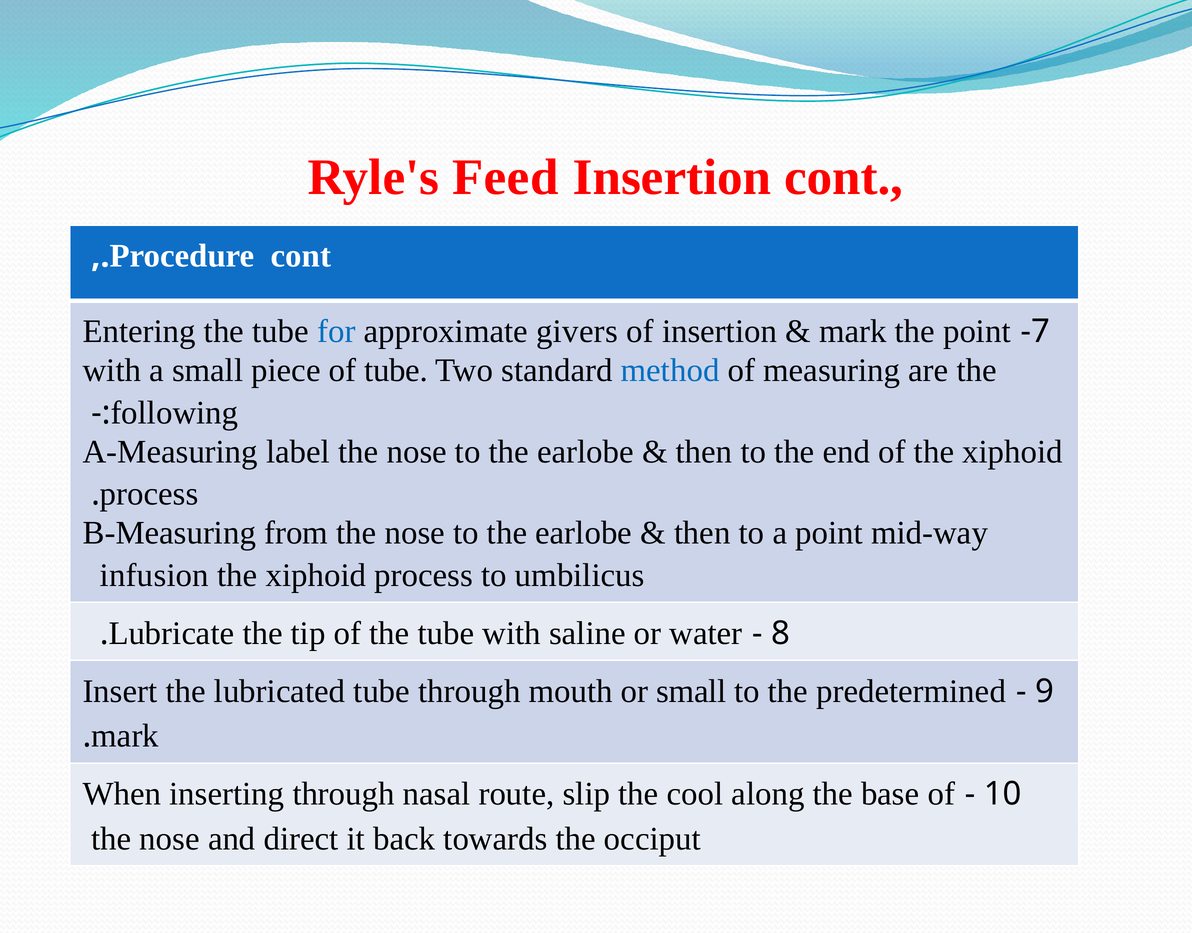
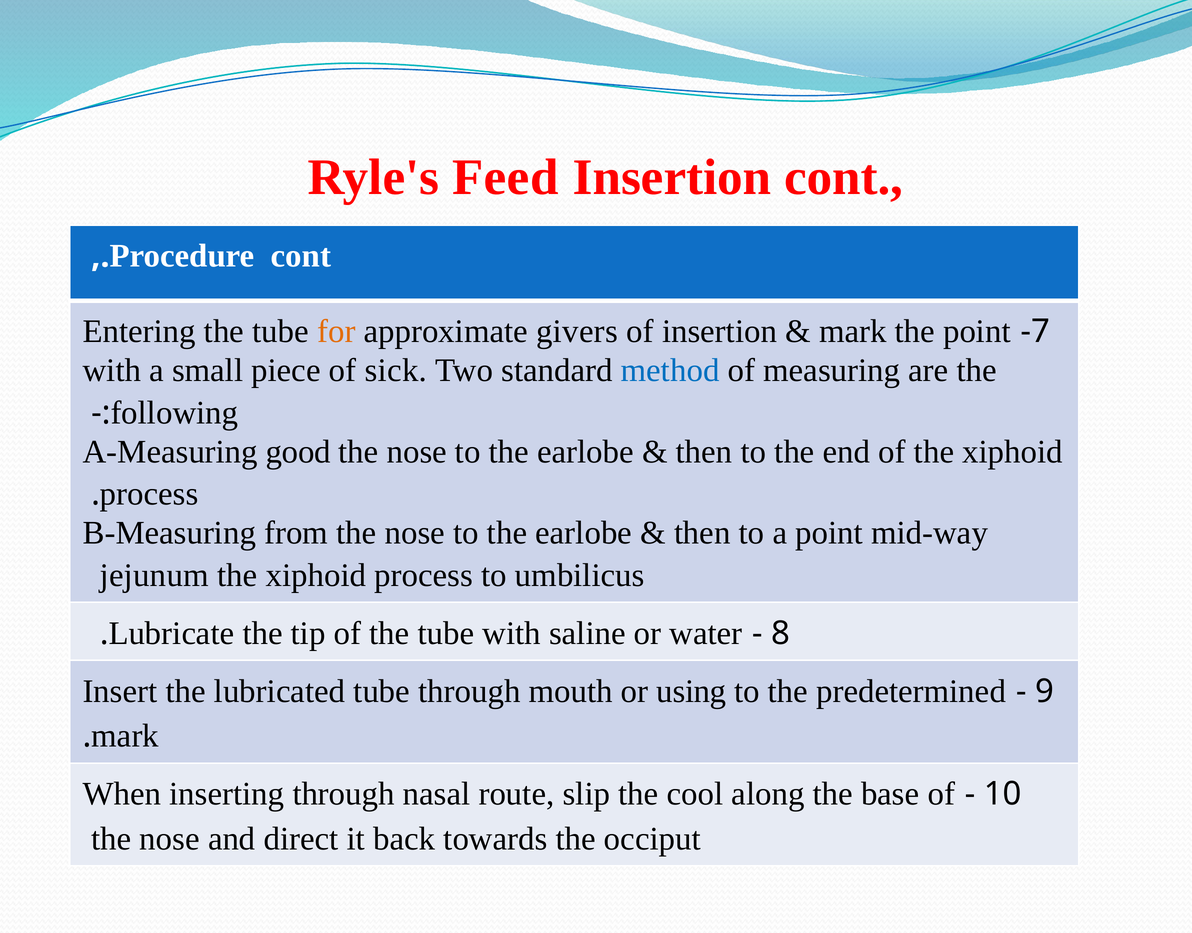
for colour: blue -> orange
of tube: tube -> sick
label: label -> good
infusion: infusion -> jejunum
or small: small -> using
